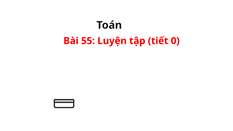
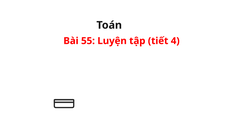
0: 0 -> 4
